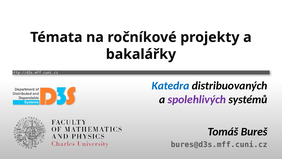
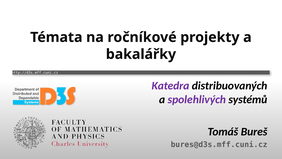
Katedra colour: blue -> purple
